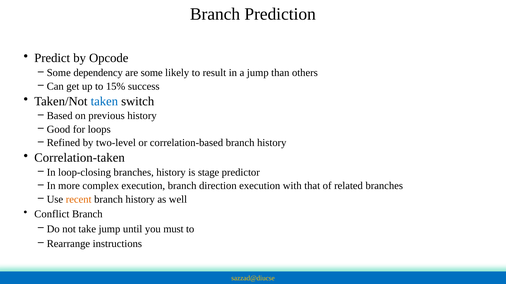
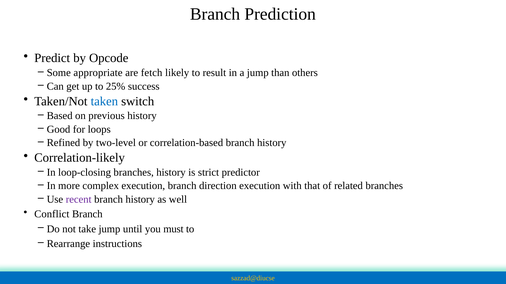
dependency: dependency -> appropriate
are some: some -> fetch
15%: 15% -> 25%
Correlation-taken: Correlation-taken -> Correlation-likely
stage: stage -> strict
recent colour: orange -> purple
